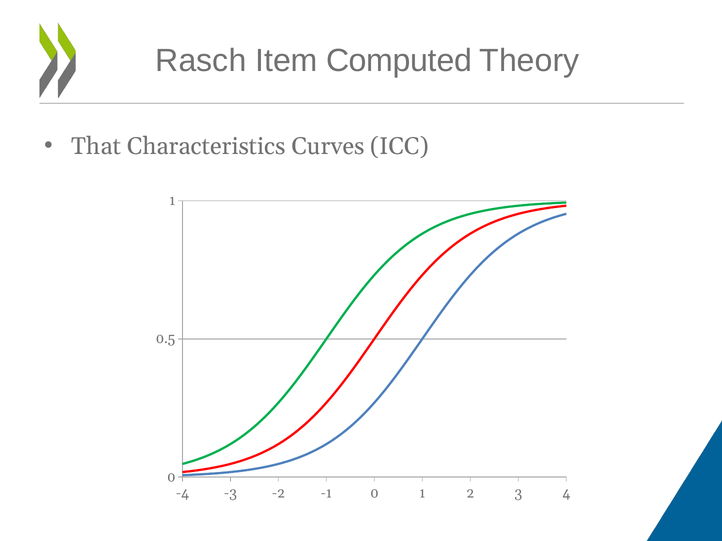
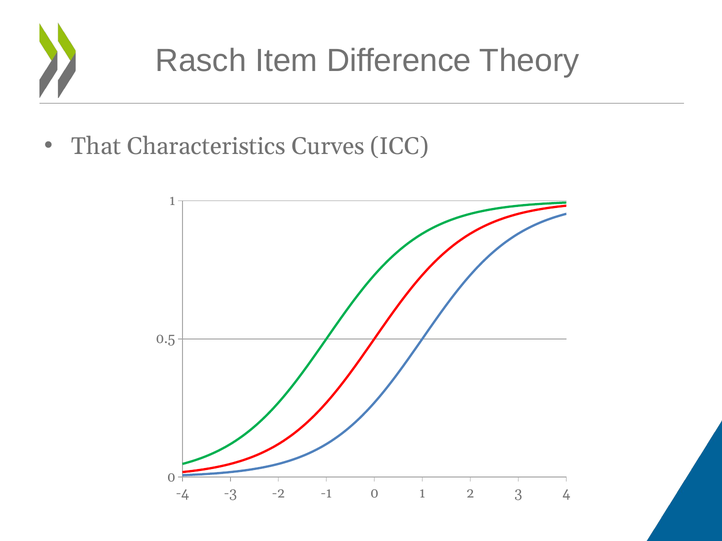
Computed: Computed -> Difference
